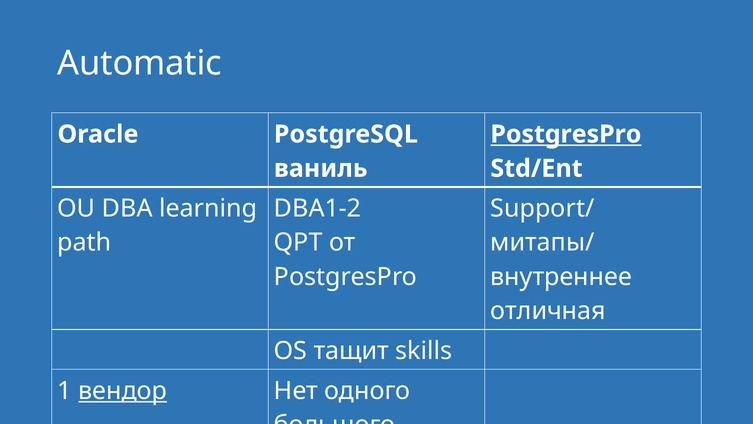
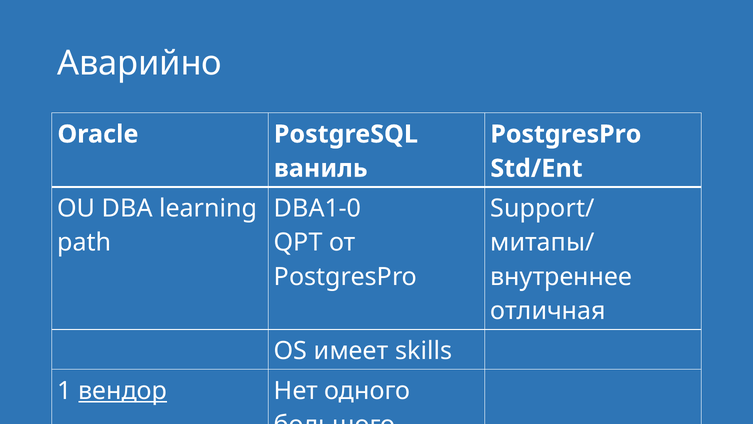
Automatic: Automatic -> Аварийно
PostgresPro at (566, 134) underline: present -> none
DBA1-2: DBA1-2 -> DBA1-0
тащит: тащит -> имеет
